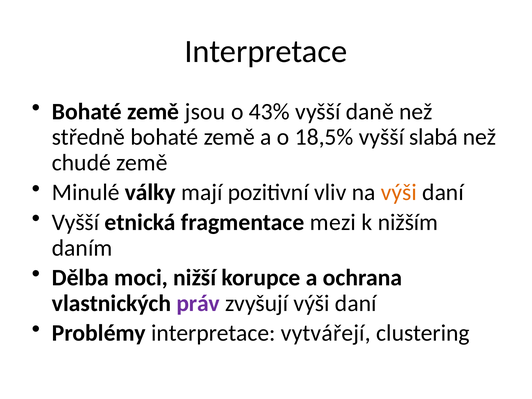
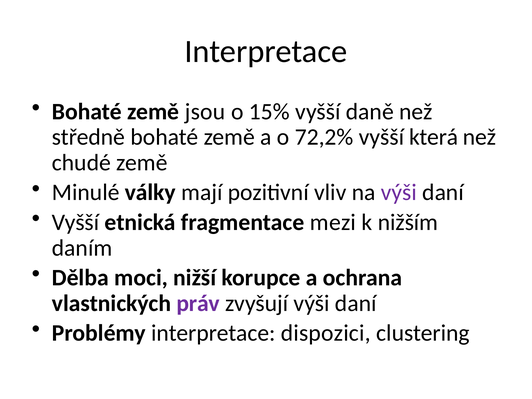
43%: 43% -> 15%
18,5%: 18,5% -> 72,2%
slabá: slabá -> která
výši at (399, 193) colour: orange -> purple
vytvářejí: vytvářejí -> dispozici
